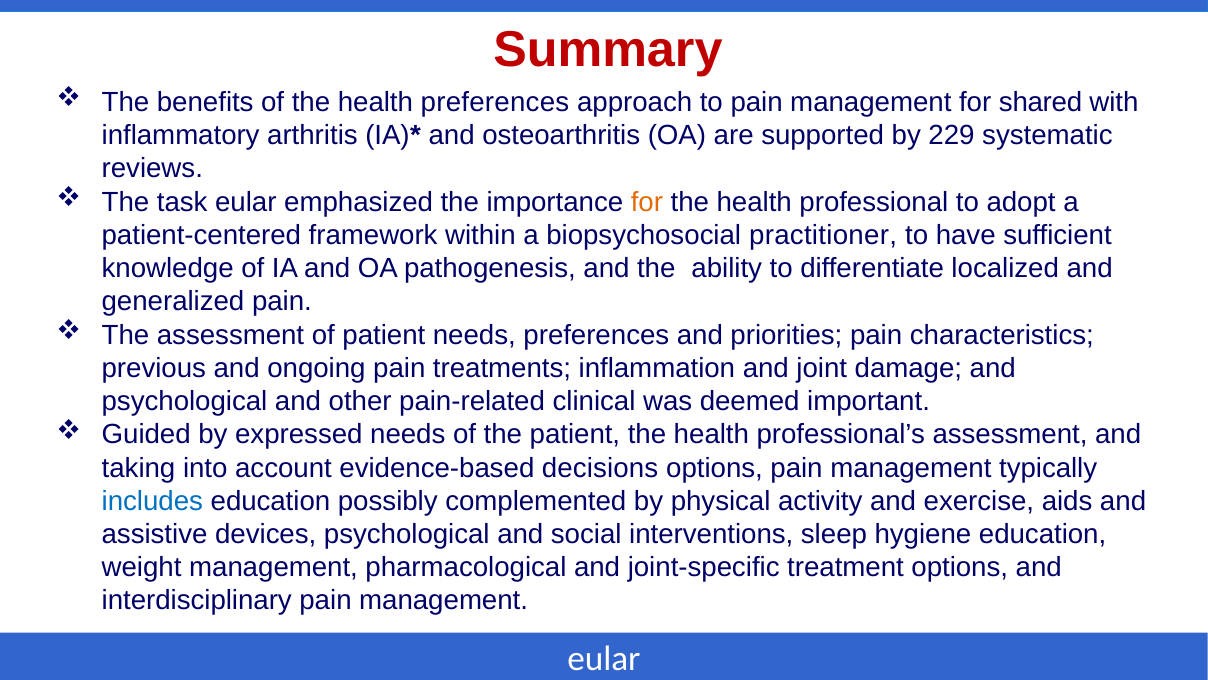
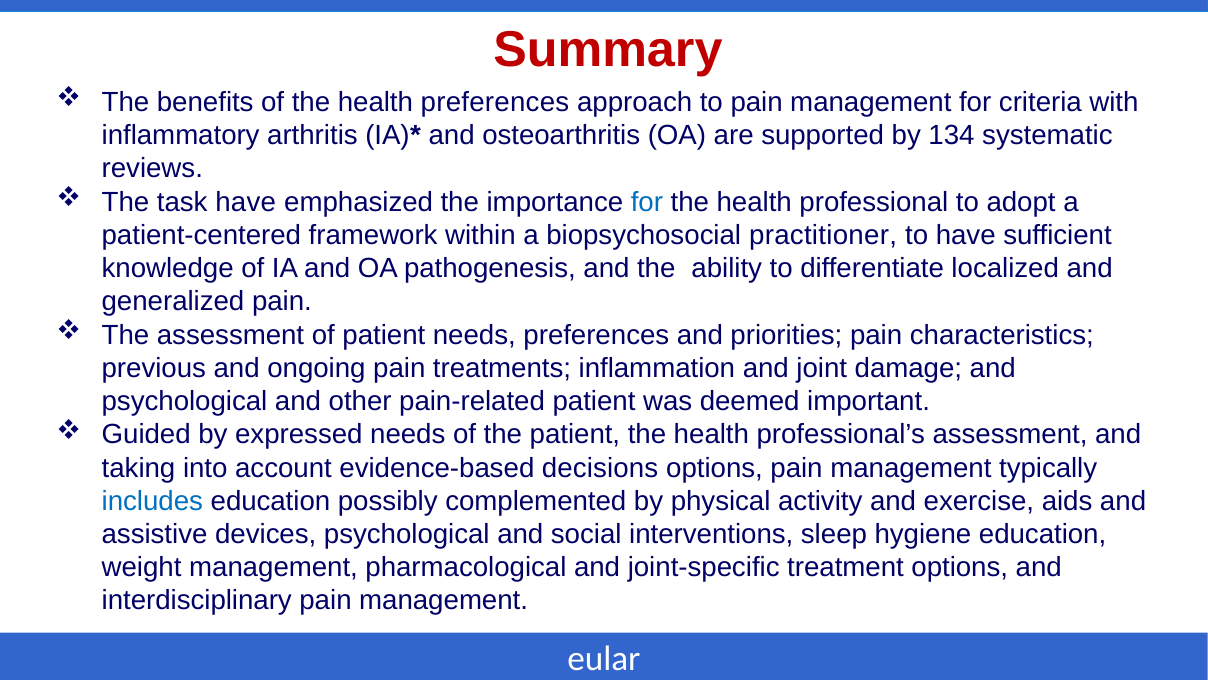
shared: shared -> criteria
229: 229 -> 134
task eular: eular -> have
for at (647, 202) colour: orange -> blue
pain-related clinical: clinical -> patient
